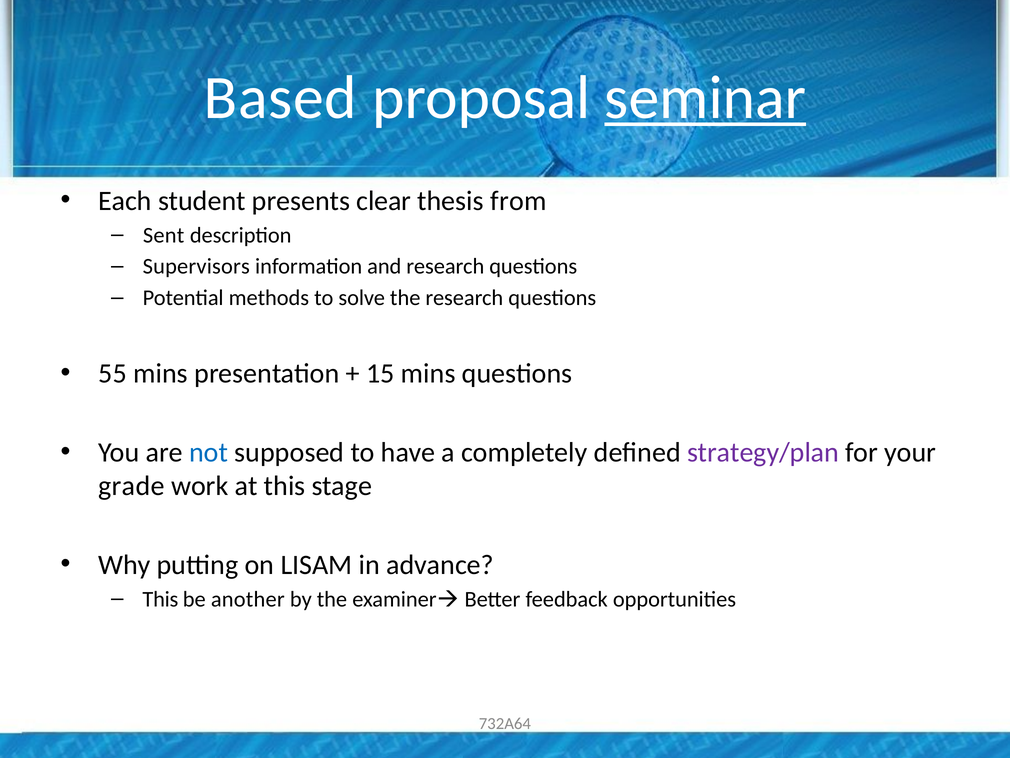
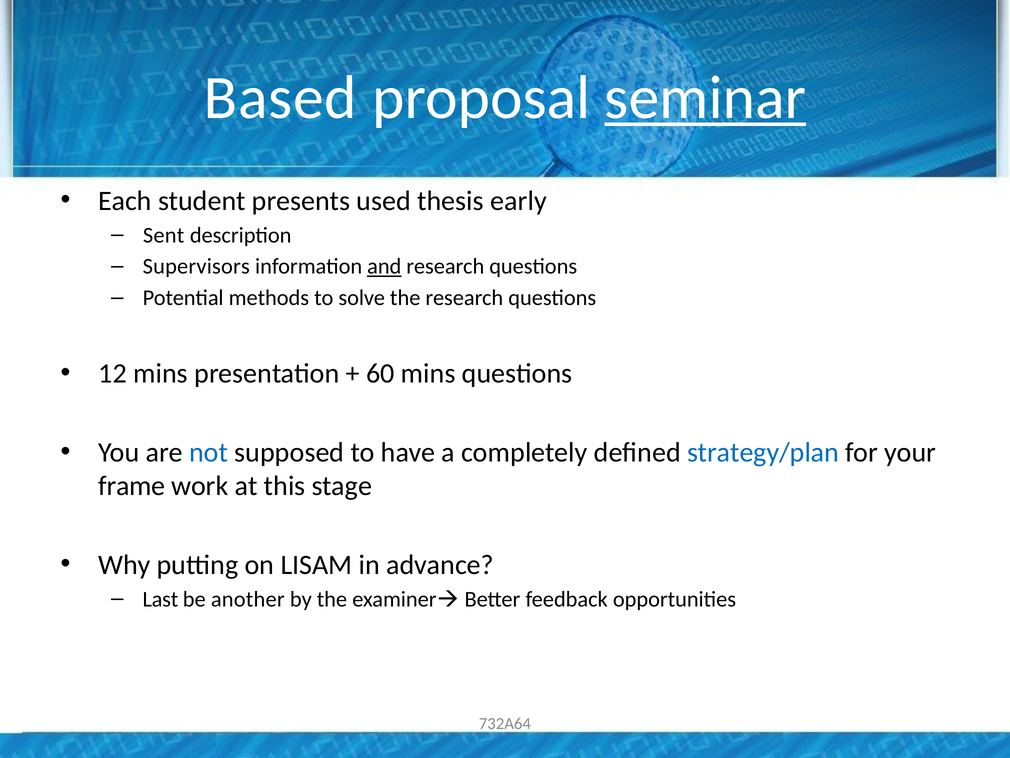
clear: clear -> used
from: from -> early
and underline: none -> present
55: 55 -> 12
15: 15 -> 60
strategy/plan colour: purple -> blue
grade: grade -> frame
This at (160, 599): This -> Last
